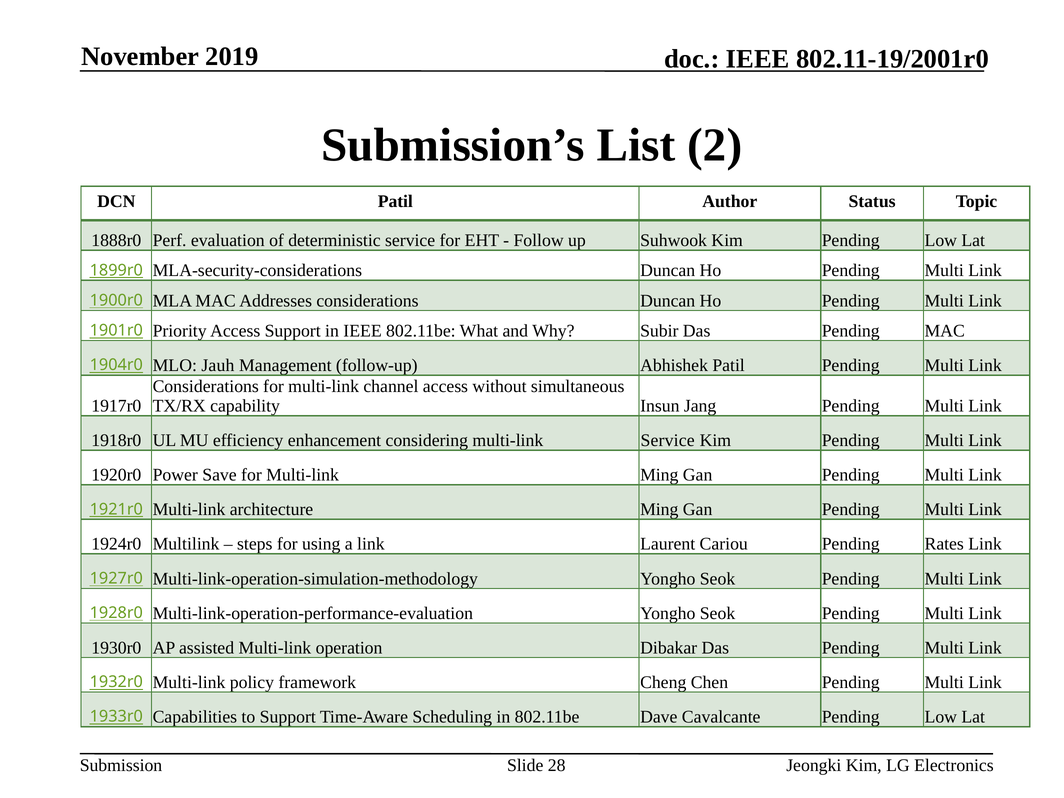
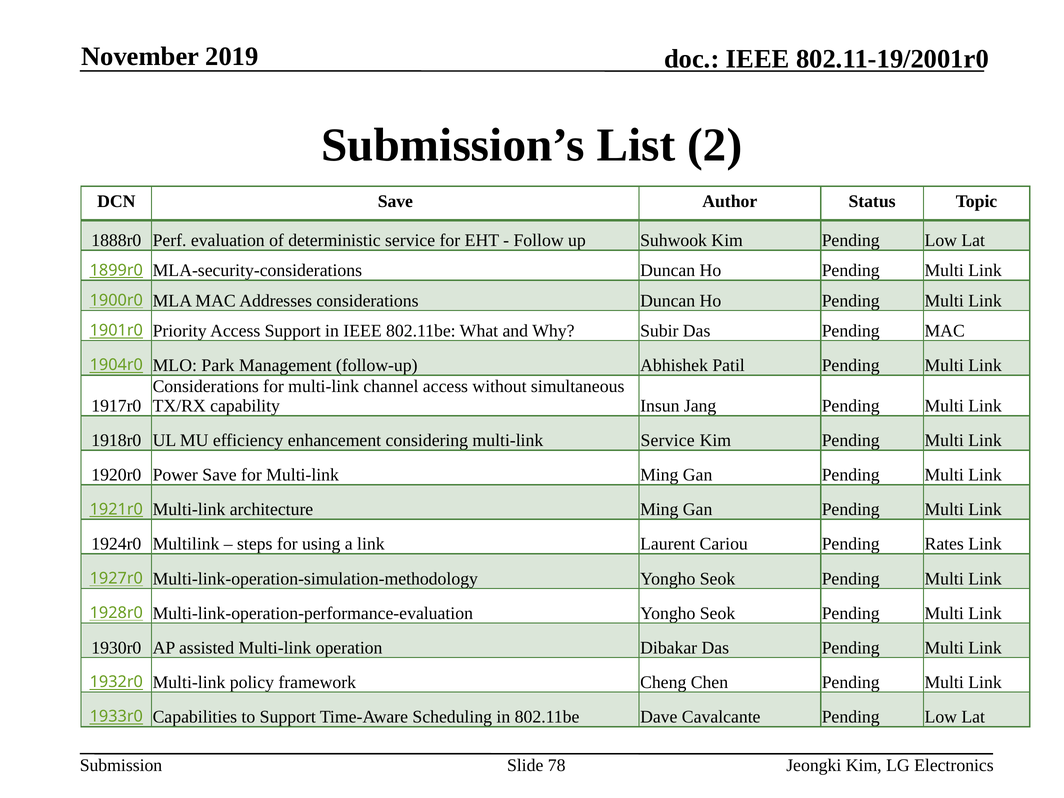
DCN Patil: Patil -> Save
Jauh: Jauh -> Park
28: 28 -> 78
